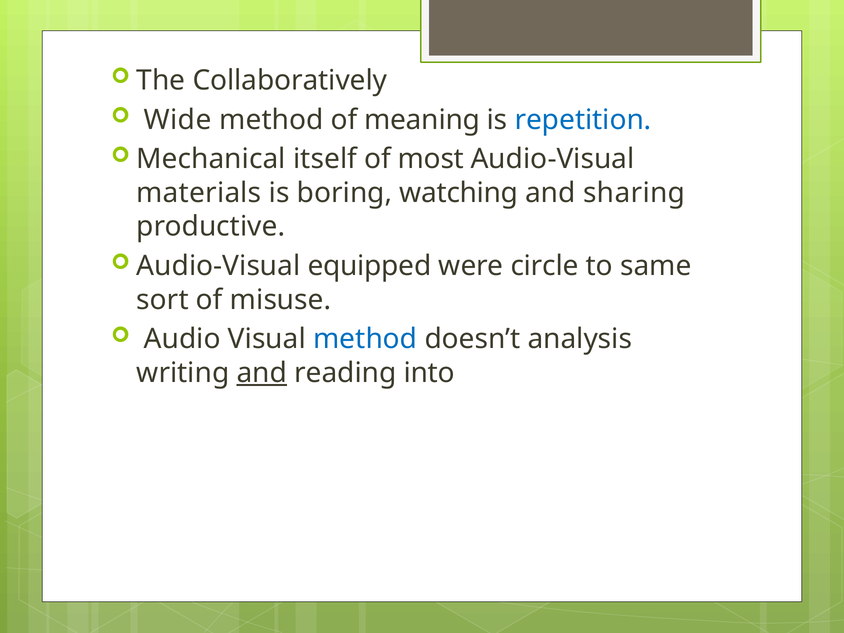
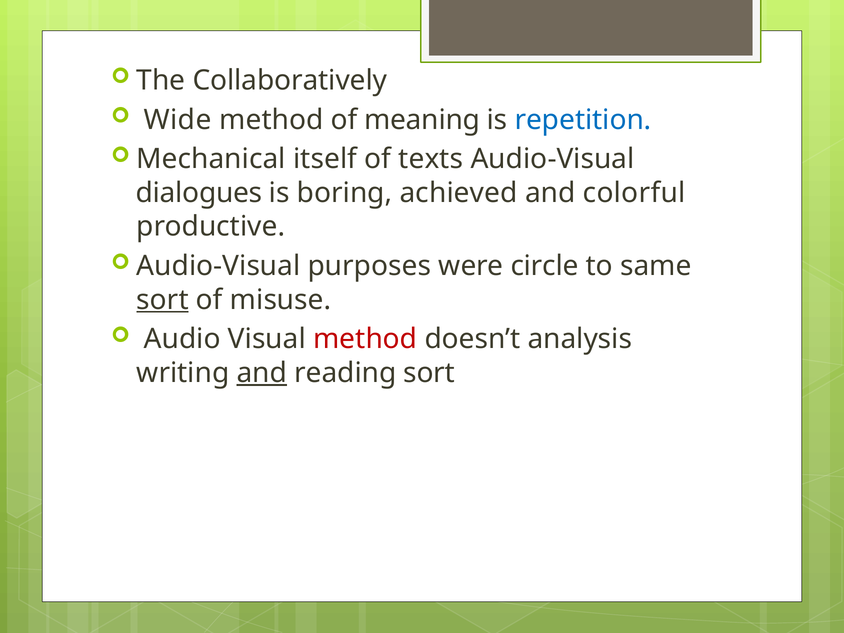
most: most -> texts
materials: materials -> dialogues
watching: watching -> achieved
sharing: sharing -> colorful
equipped: equipped -> purposes
sort at (163, 300) underline: none -> present
method at (365, 339) colour: blue -> red
reading into: into -> sort
